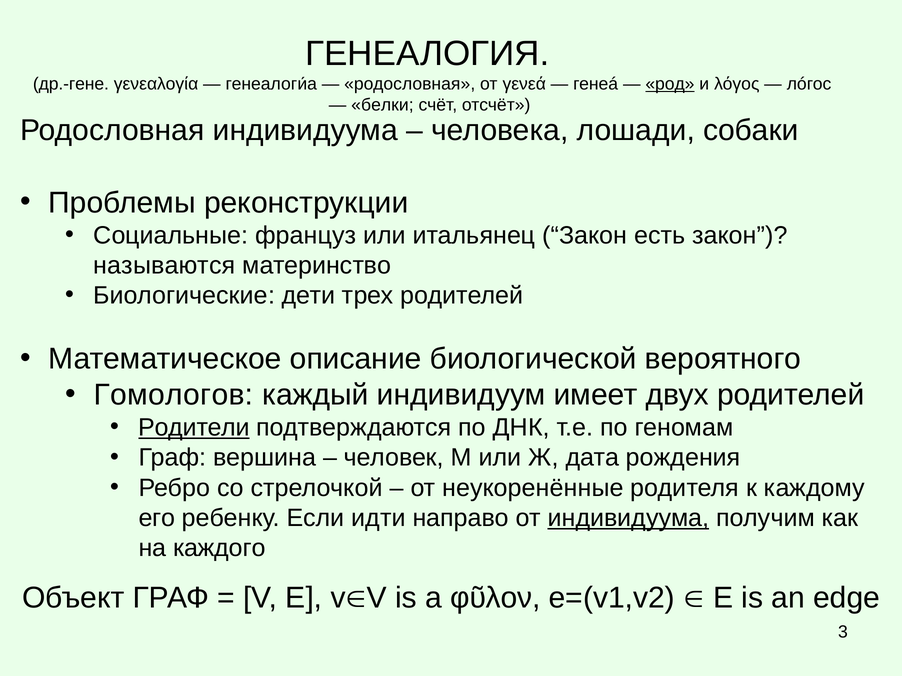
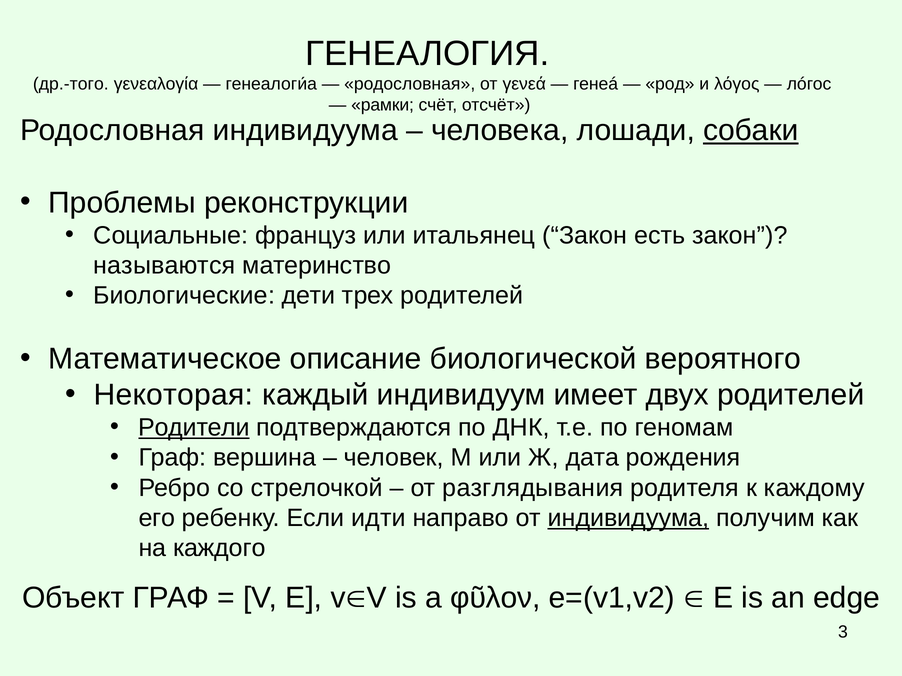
др.-гене: др.-гене -> др.-того
род underline: present -> none
белки: белки -> рамки
собаки underline: none -> present
Гомологов: Гомологов -> Некоторая
неукоренённые: неукоренённые -> разглядывания
